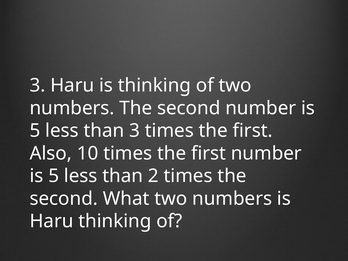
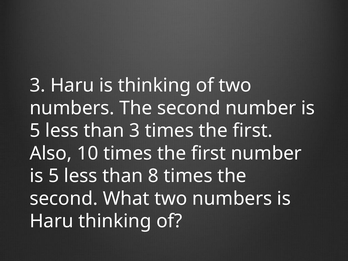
2: 2 -> 8
